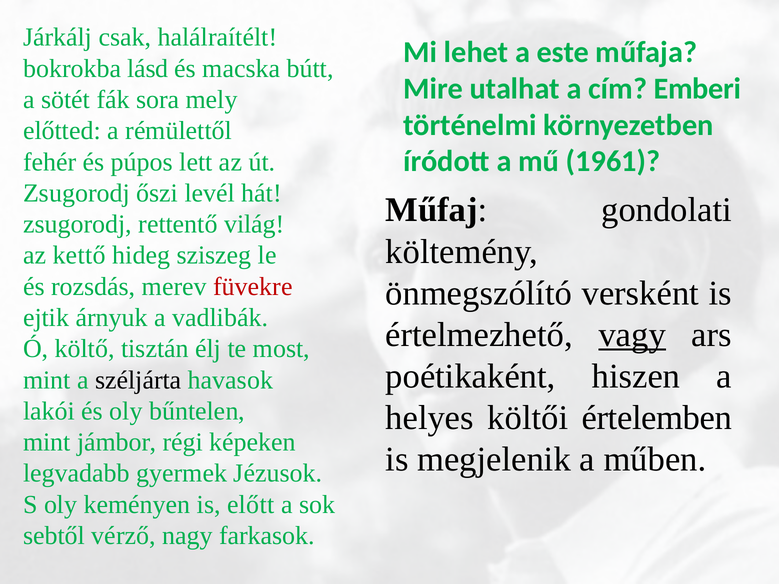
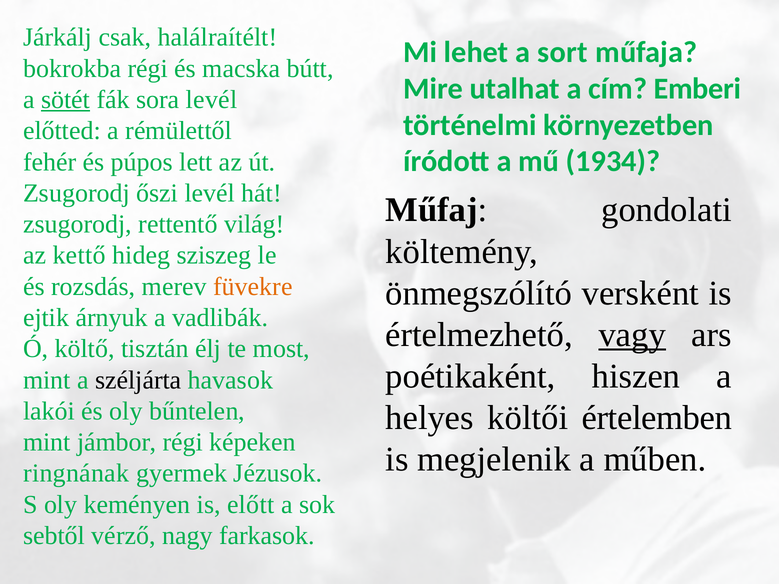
este: este -> sort
bokrokba lásd: lásd -> régi
sötét underline: none -> present
sora mely: mely -> levél
1961: 1961 -> 1934
füvekre colour: red -> orange
legvadabb: legvadabb -> ringnának
